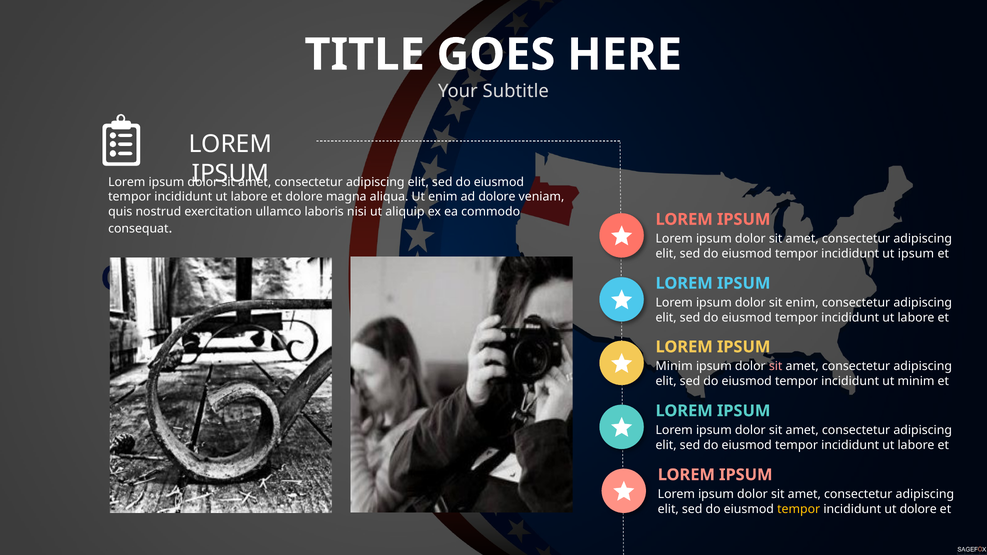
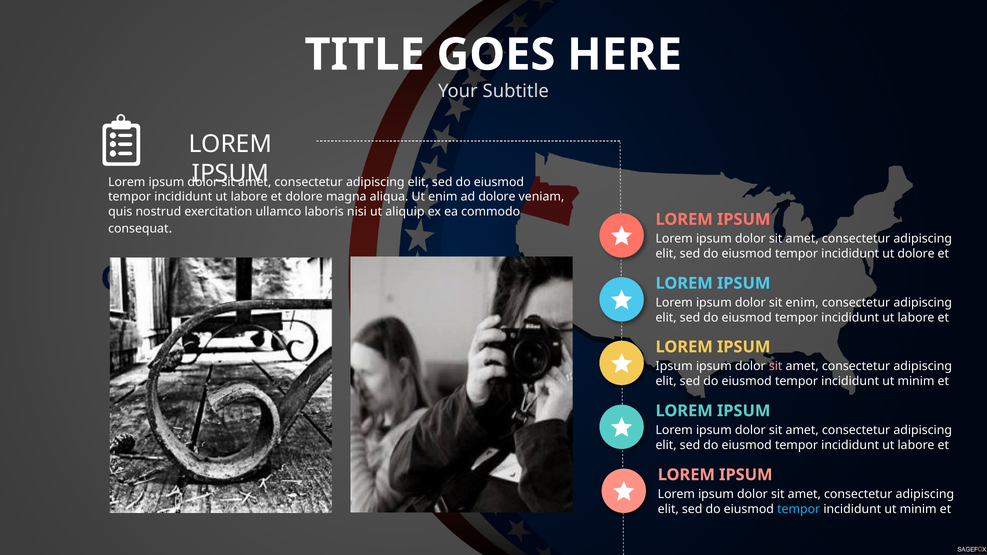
ut ipsum: ipsum -> dolore
Minim at (674, 366): Minim -> Ipsum
tempor at (799, 509) colour: yellow -> light blue
dolore at (918, 509): dolore -> minim
